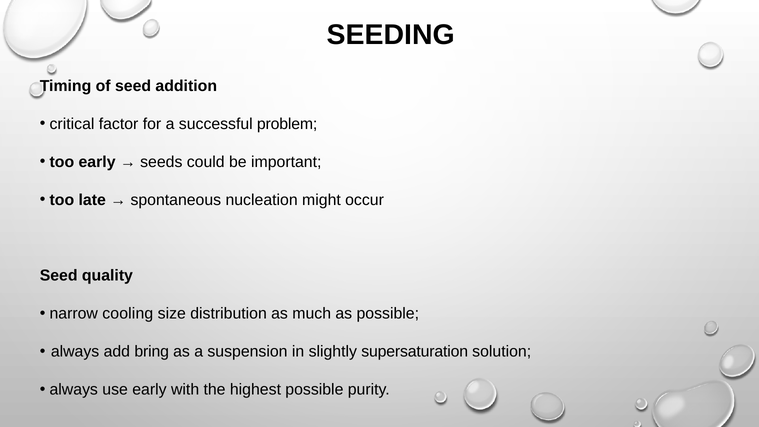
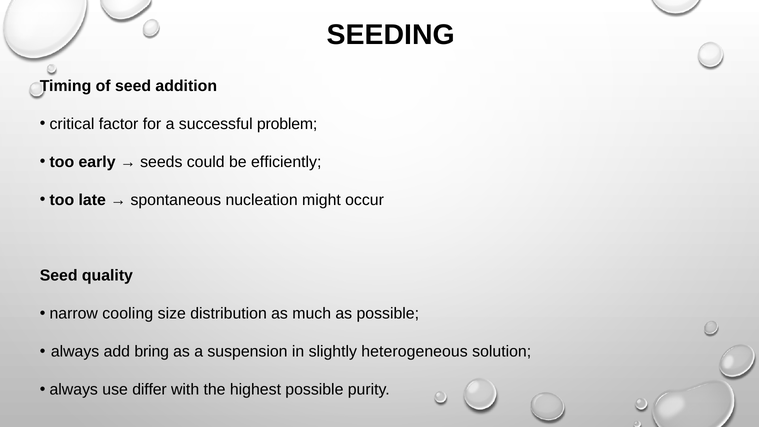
important: important -> efficiently
supersaturation: supersaturation -> heterogeneous
use early: early -> differ
